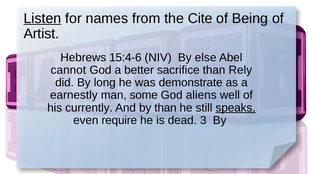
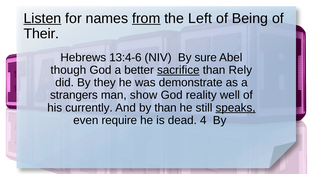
from underline: none -> present
Cite: Cite -> Left
Artist: Artist -> Their
15:4-6: 15:4-6 -> 13:4-6
else: else -> sure
cannot: cannot -> though
sacrifice underline: none -> present
long: long -> they
earnestly: earnestly -> strangers
some: some -> show
aliens: aliens -> reality
3: 3 -> 4
